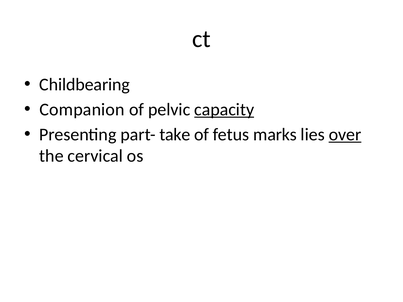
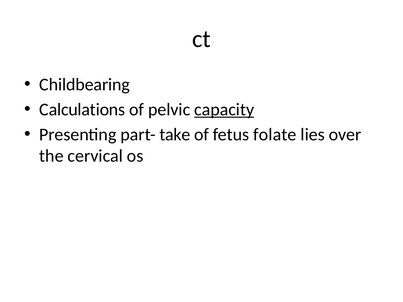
Companion: Companion -> Calculations
marks: marks -> folate
over underline: present -> none
